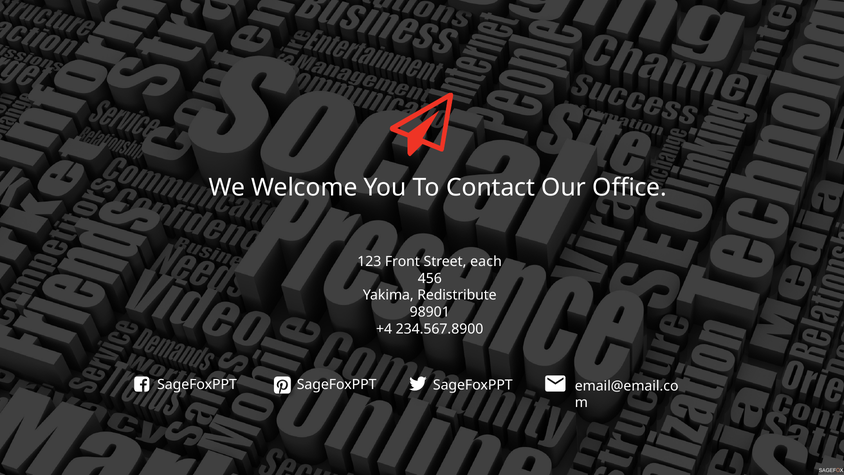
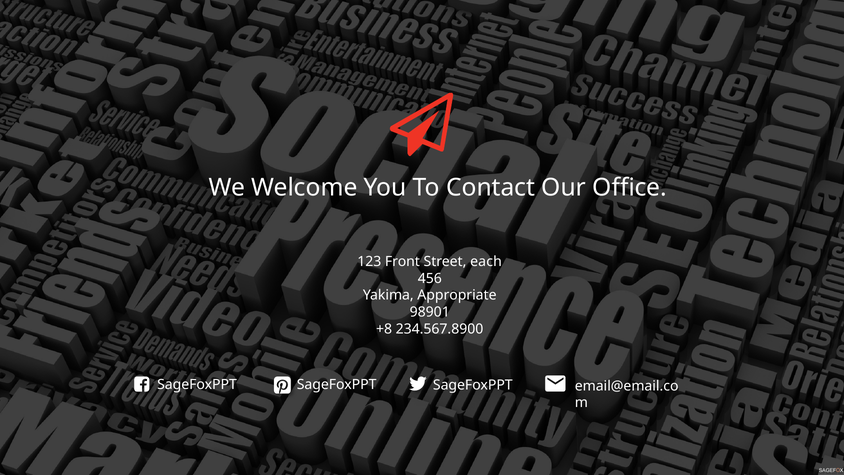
Redistribute: Redistribute -> Appropriate
+4: +4 -> +8
